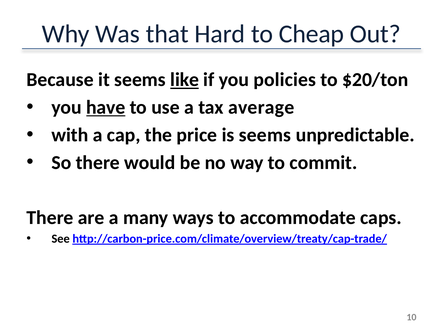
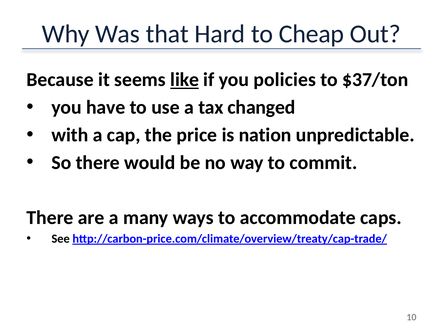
$20/ton: $20/ton -> $37/ton
have underline: present -> none
average: average -> changed
is seems: seems -> nation
